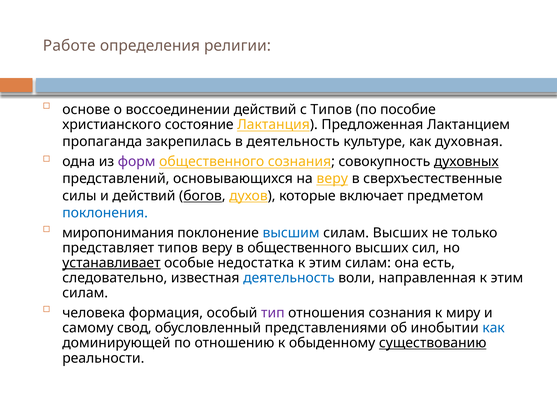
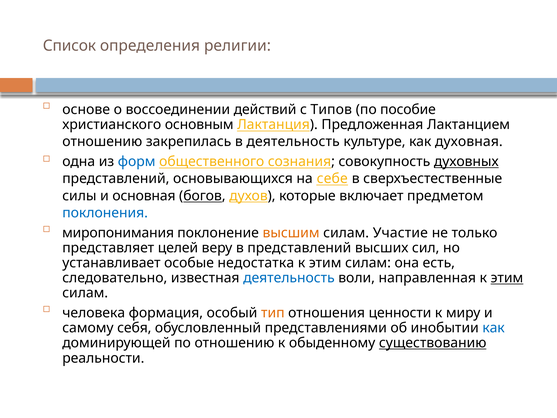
Работе: Работе -> Список
состояние: состояние -> основным
пропаганда at (102, 142): пропаганда -> отношению
форм colour: purple -> blue
на веру: веру -> себе
и действий: действий -> основная
высшим colour: blue -> orange
силам Высших: Высших -> Участие
представляет типов: типов -> целей
в общественного: общественного -> представлений
устанавливает underline: present -> none
этим at (507, 278) underline: none -> present
тип colour: purple -> orange
отношения сознания: сознания -> ценности
свод: свод -> себя
